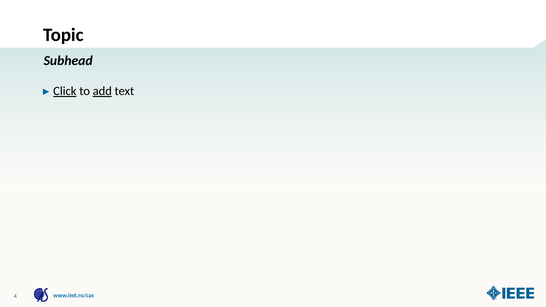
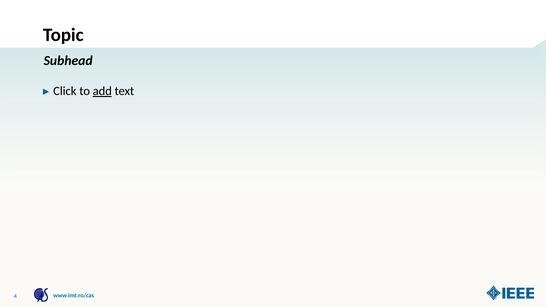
Click underline: present -> none
